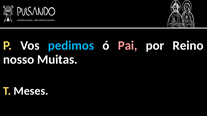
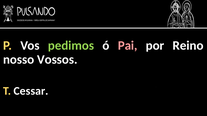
pedimos colour: light blue -> light green
Muitas: Muitas -> Vossos
Meses: Meses -> Cessar
